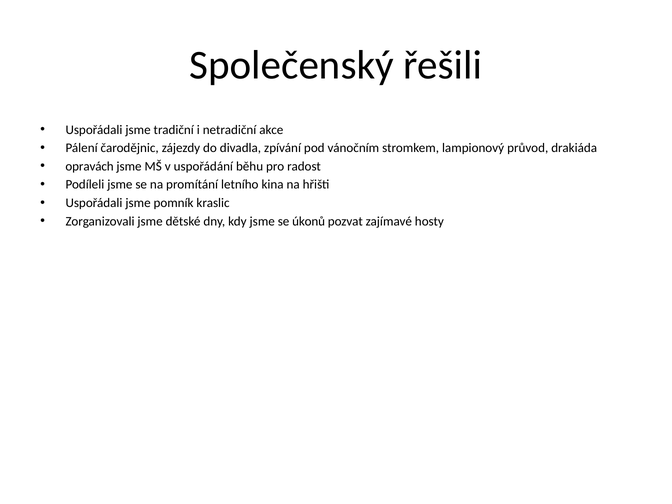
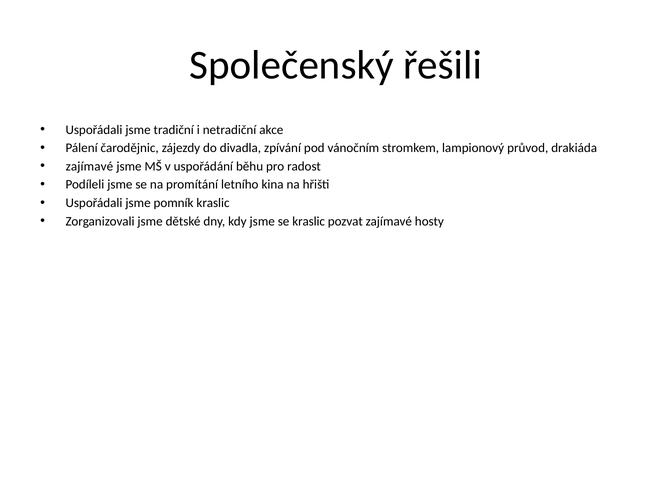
opravách at (90, 166): opravách -> zajímavé
se úkonů: úkonů -> kraslic
